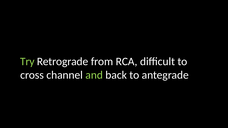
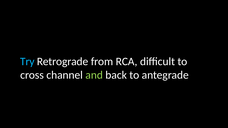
Try colour: light green -> light blue
